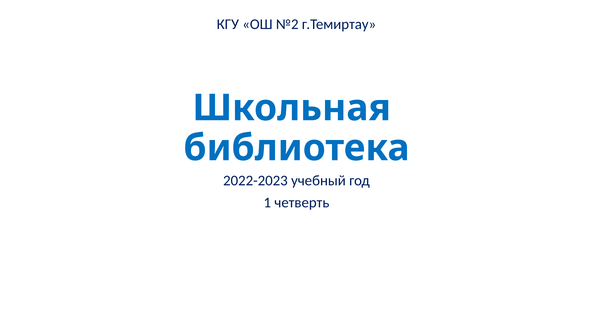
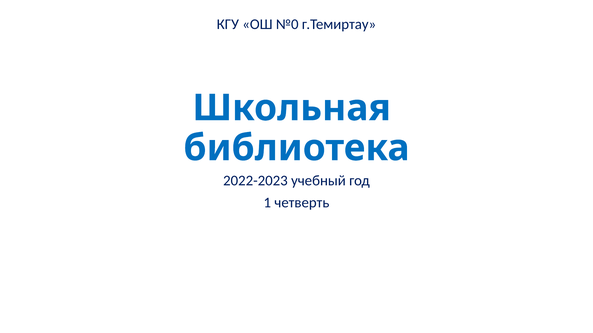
№2: №2 -> №0
